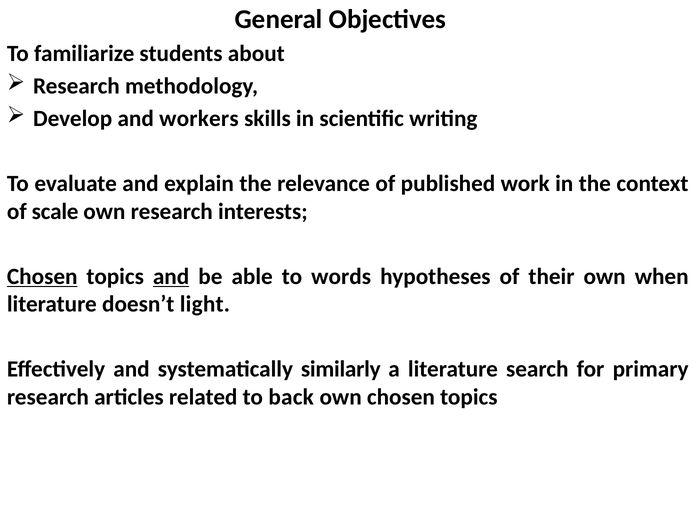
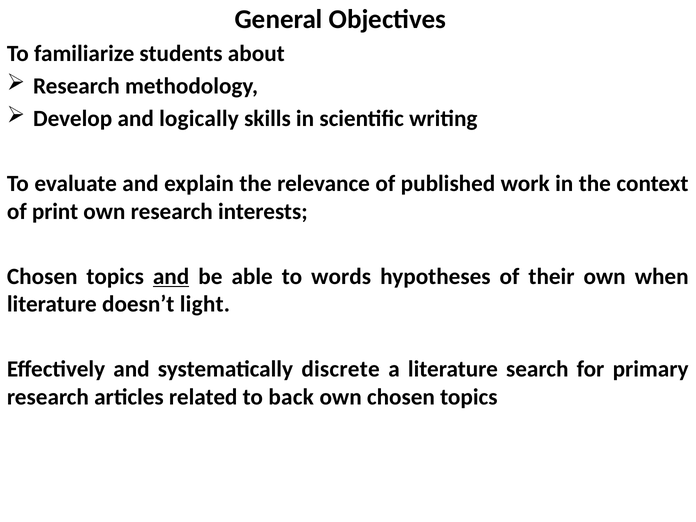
workers: workers -> logically
scale: scale -> print
Chosen at (42, 276) underline: present -> none
similarly: similarly -> discrete
